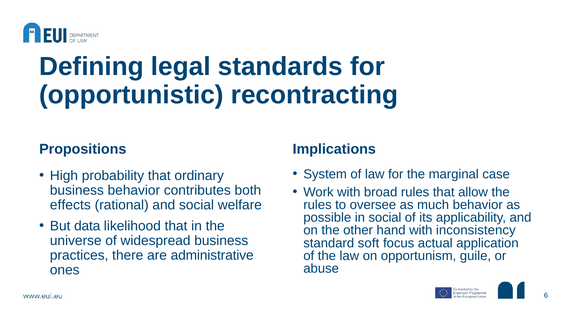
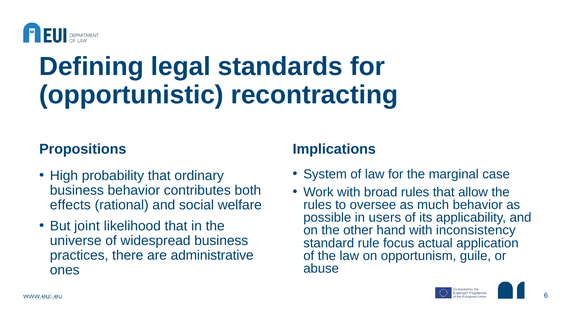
in social: social -> users
data: data -> joint
soft: soft -> rule
